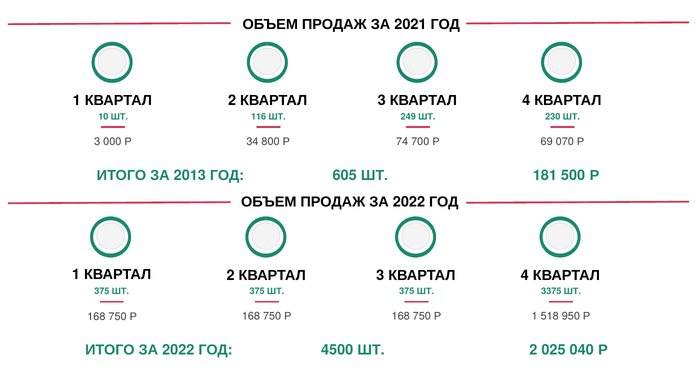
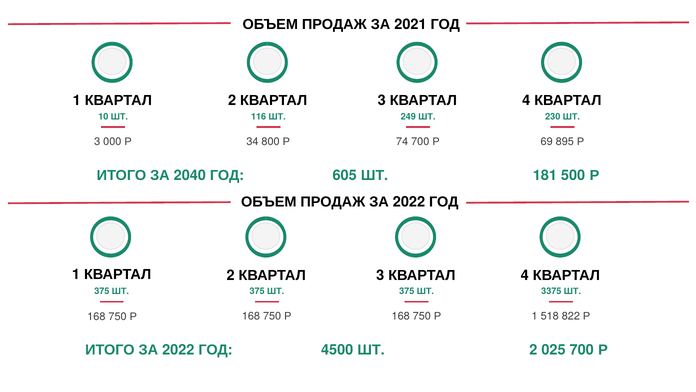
070: 070 -> 895
2013: 2013 -> 2040
950: 950 -> 822
025 040: 040 -> 700
